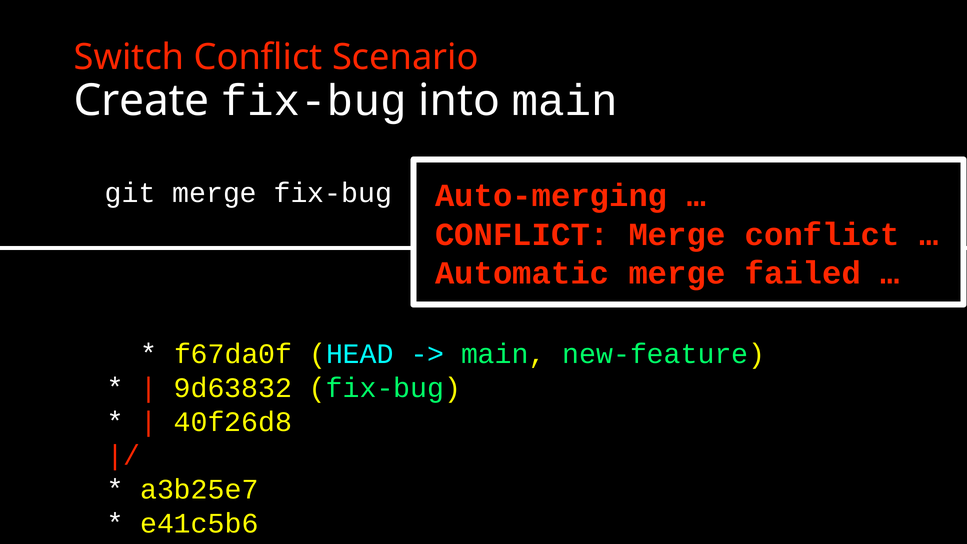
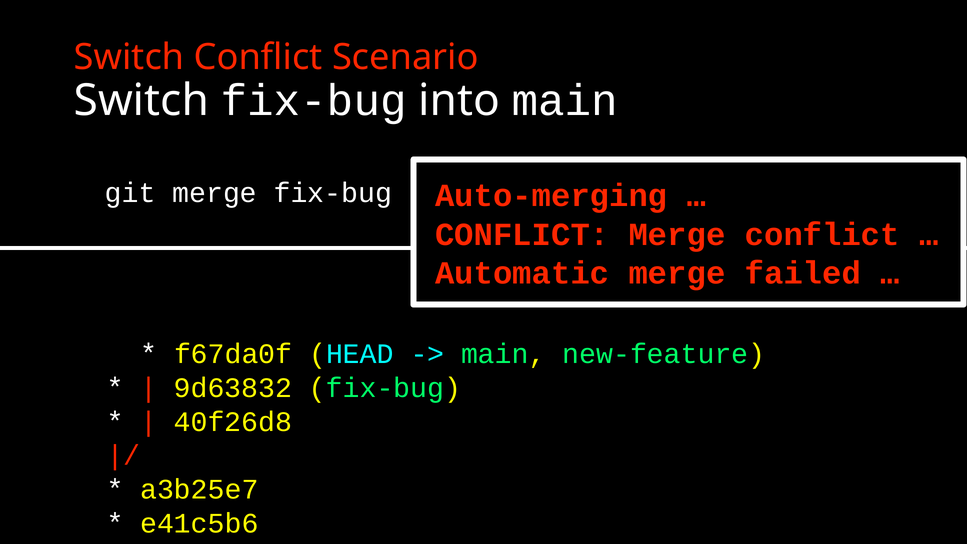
Create at (142, 101): Create -> Switch
